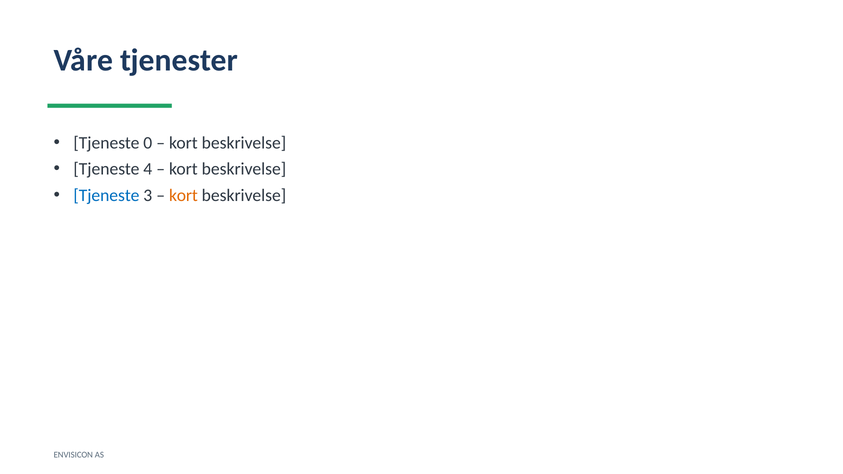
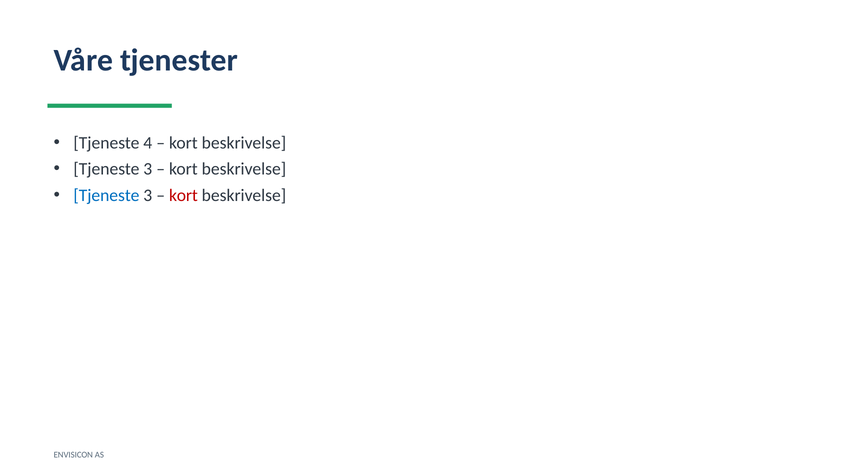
0: 0 -> 4
4 at (148, 169): 4 -> 3
kort at (183, 195) colour: orange -> red
